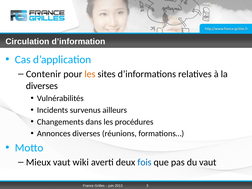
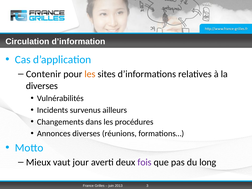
wiki: wiki -> jour
fois colour: blue -> purple
du vaut: vaut -> long
